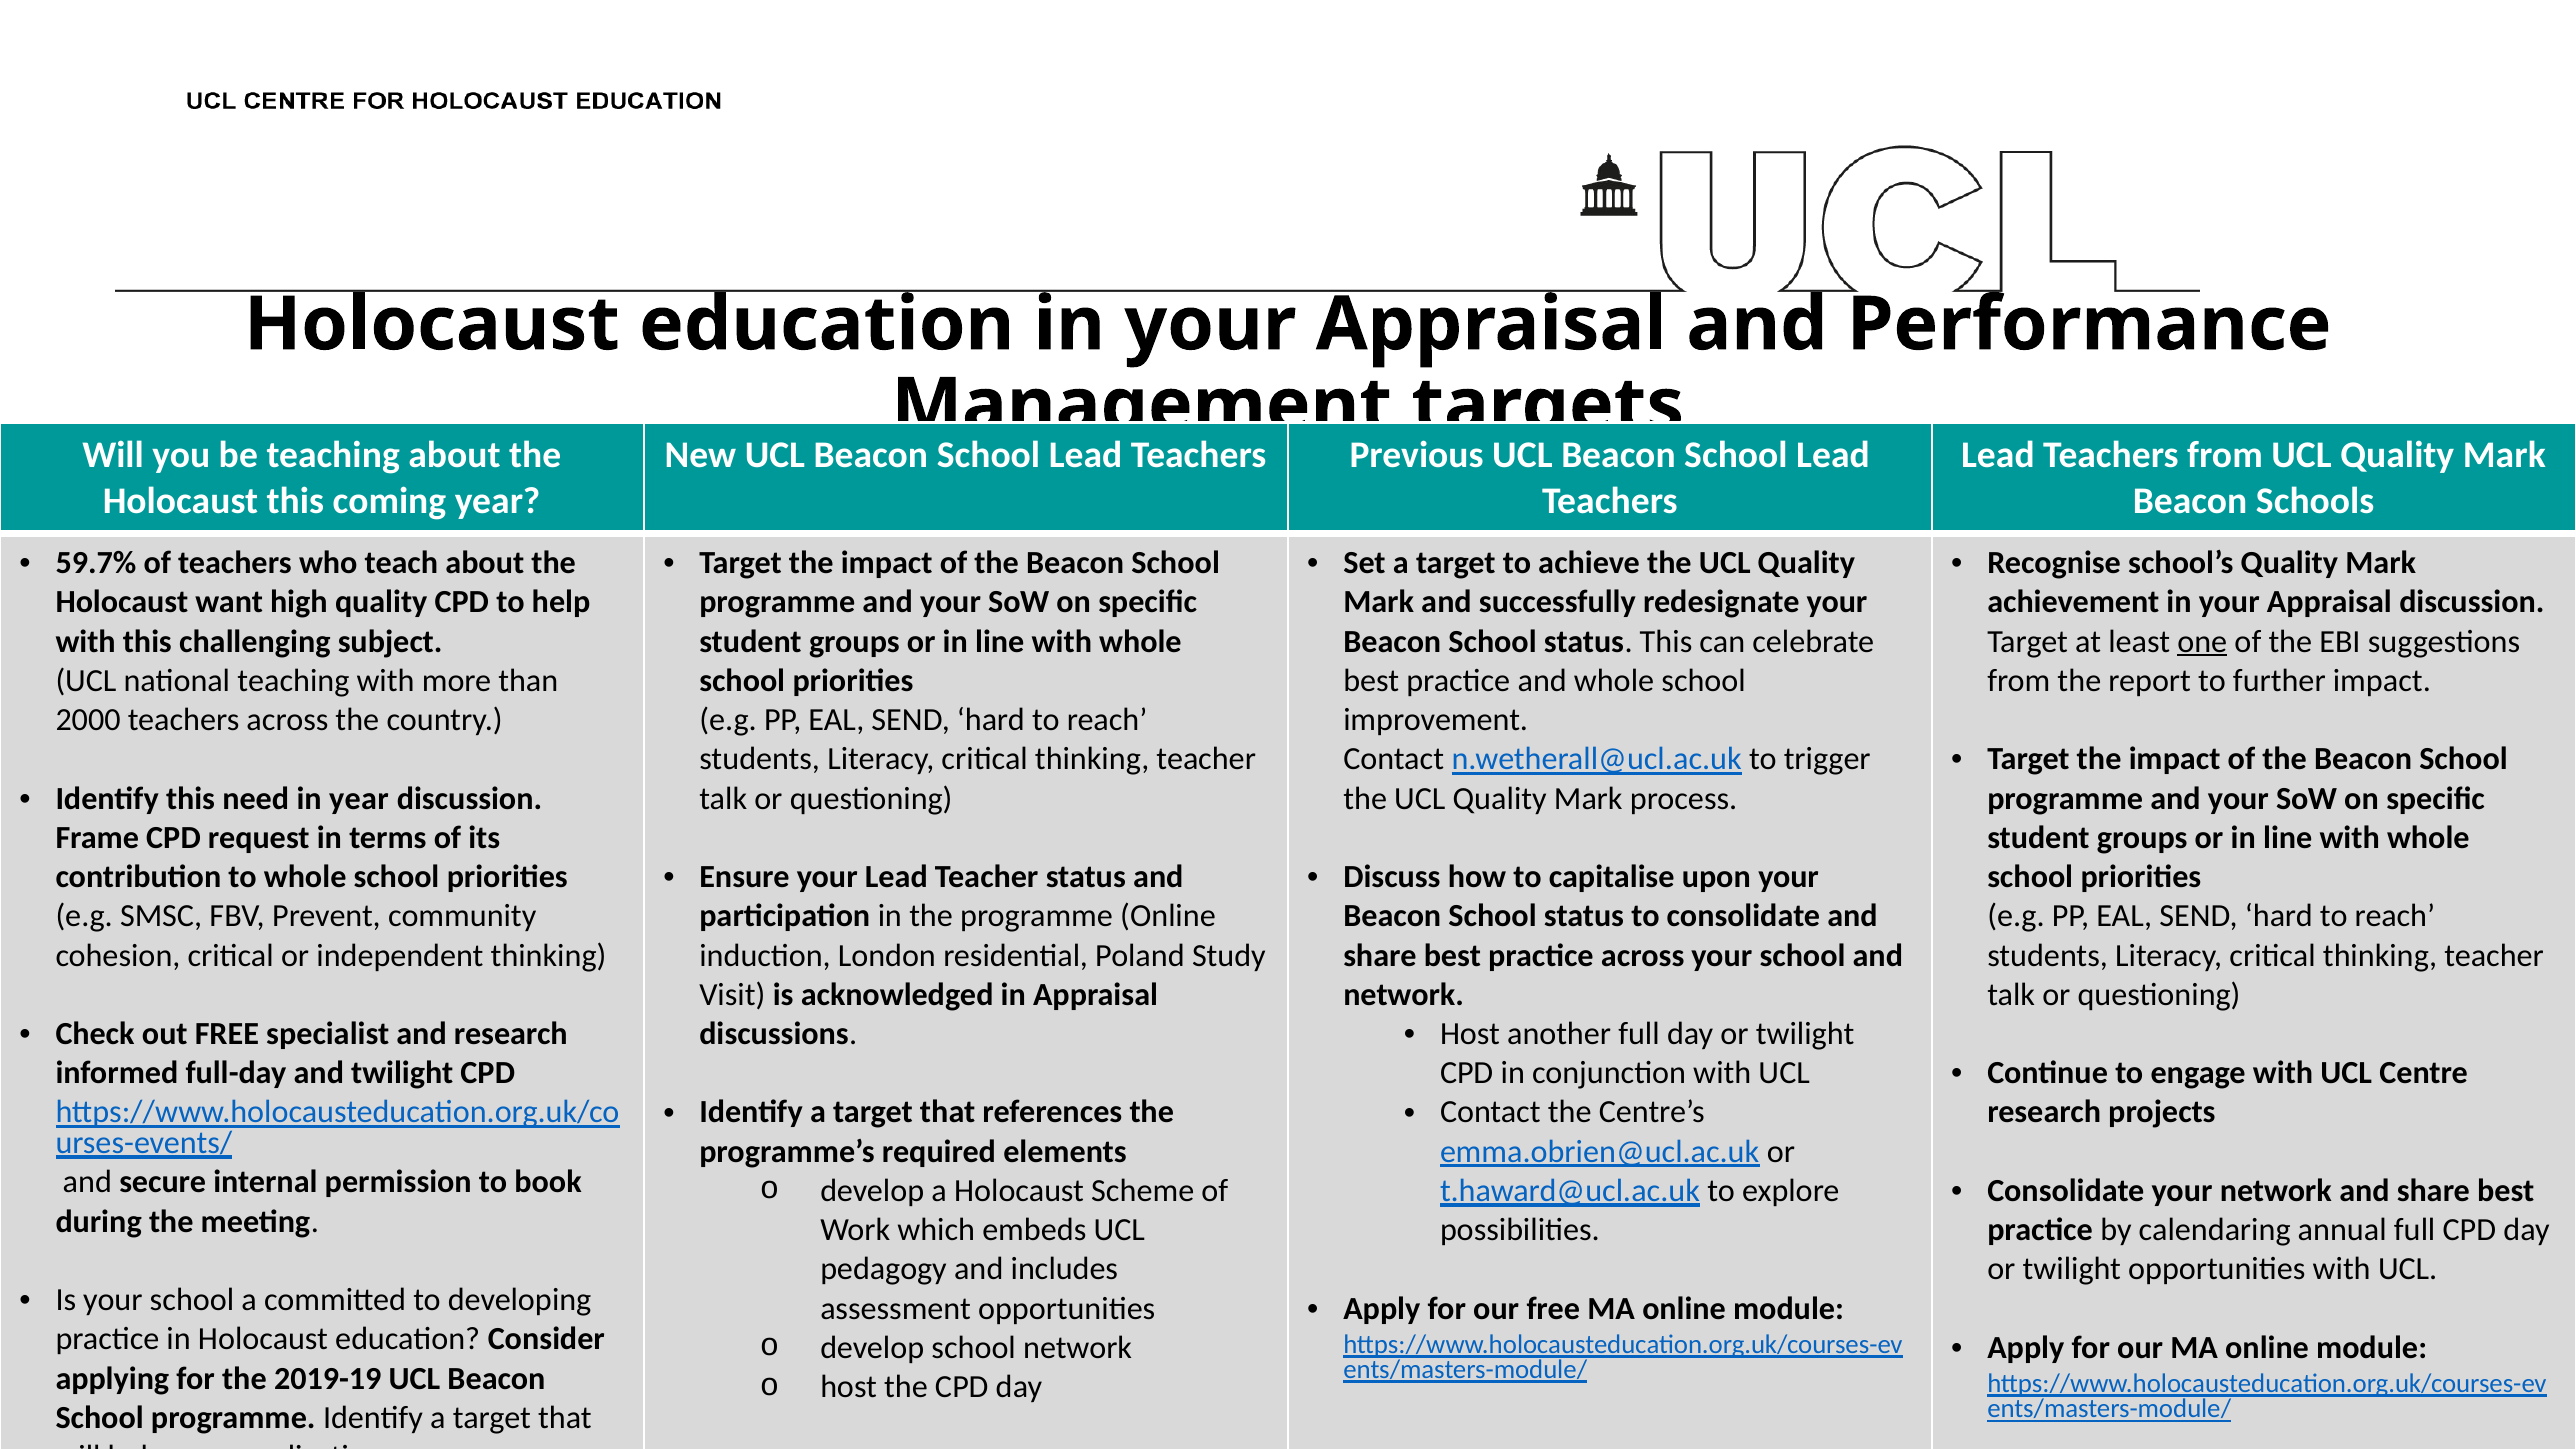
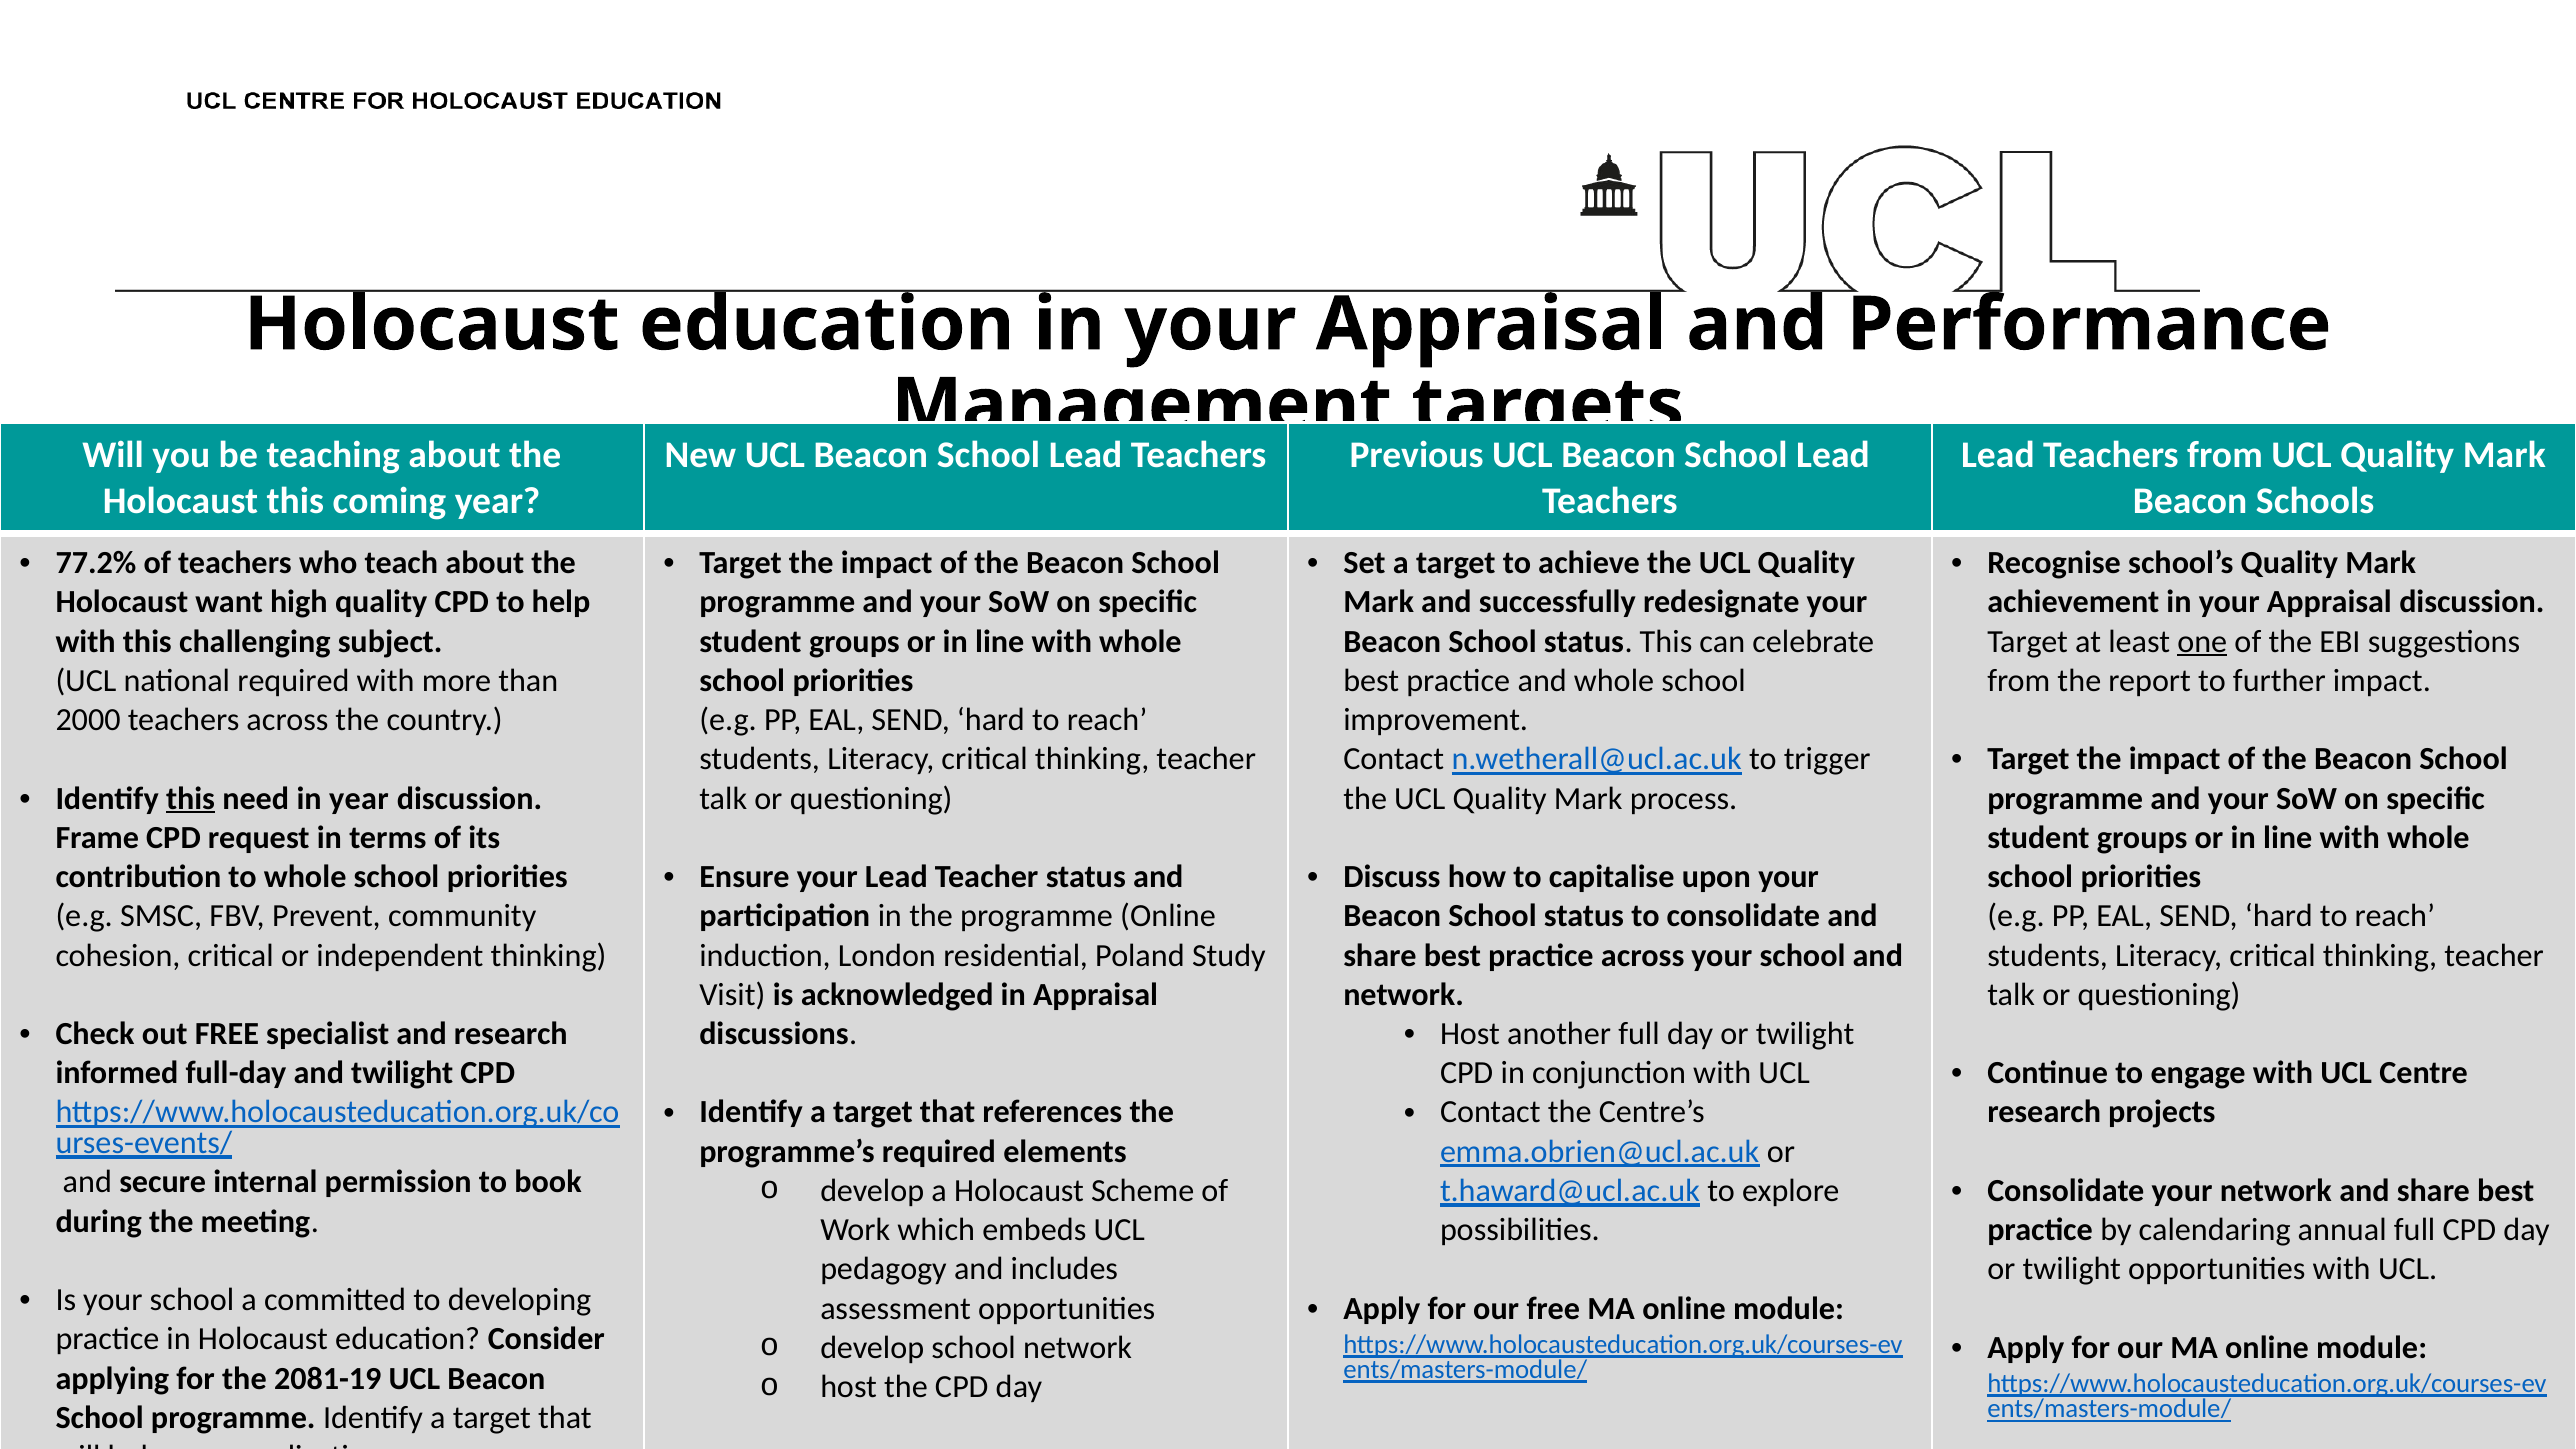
59.7%: 59.7% -> 77.2%
national teaching: teaching -> required
this at (191, 798) underline: none -> present
2019-19: 2019-19 -> 2081-19
